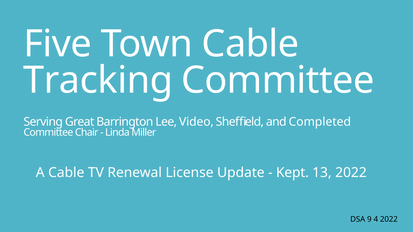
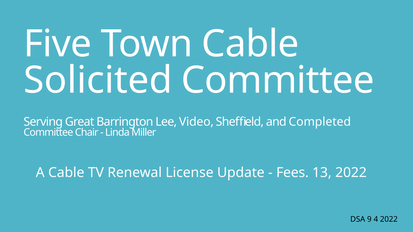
Tracking: Tracking -> Solicited
Kept: Kept -> Fees
